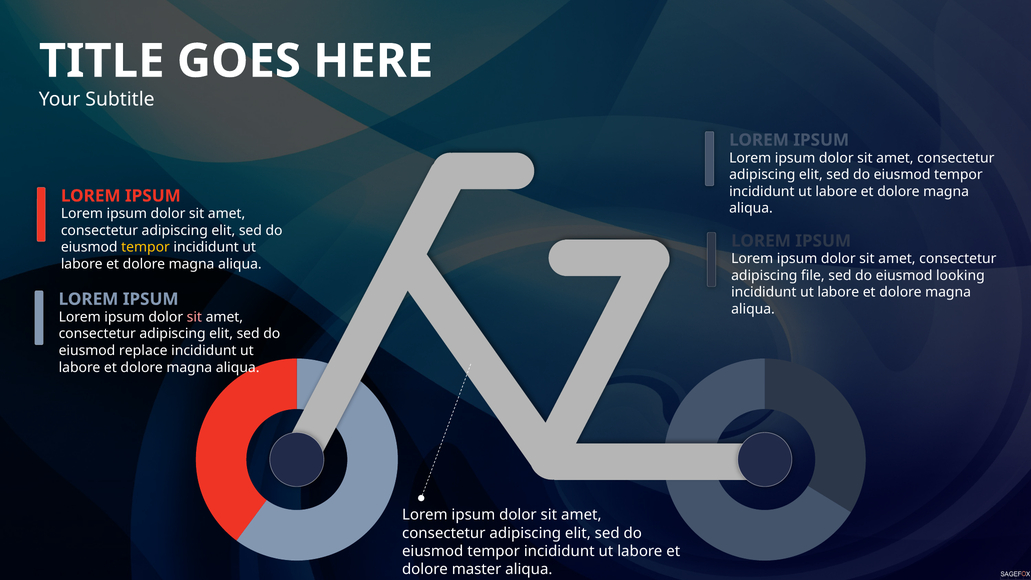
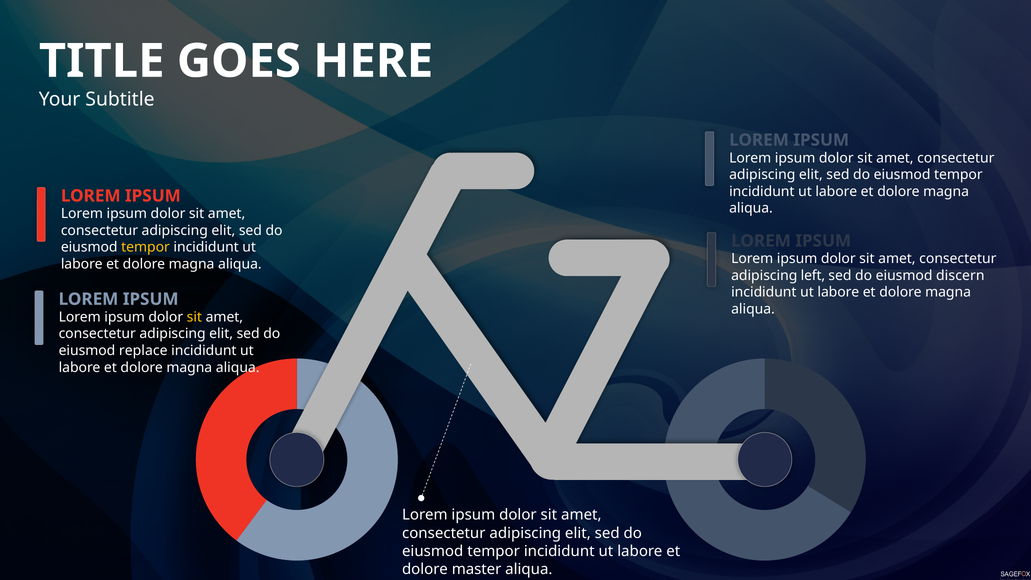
file: file -> left
looking: looking -> discern
sit at (194, 317) colour: pink -> yellow
